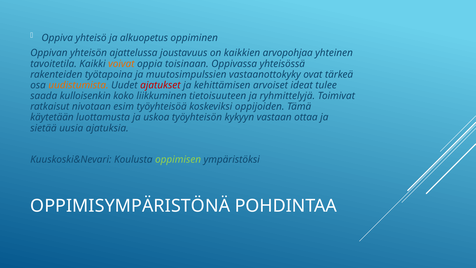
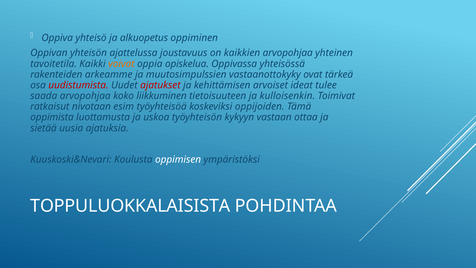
toisinaan: toisinaan -> opiskelua
työtapoina: työtapoina -> arkeamme
uudistumista colour: orange -> red
saada kulloisenkin: kulloisenkin -> arvopohjaa
ryhmittelyjä: ryhmittelyjä -> kulloisenkin
käytetään: käytetään -> oppimista
oppimisen colour: light green -> white
OPPIMISYMPÄRISTÖNÄ: OPPIMISYMPÄRISTÖNÄ -> TOPPULUOKKALAISISTA
